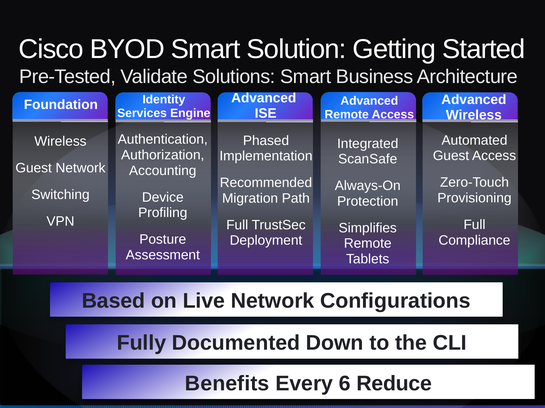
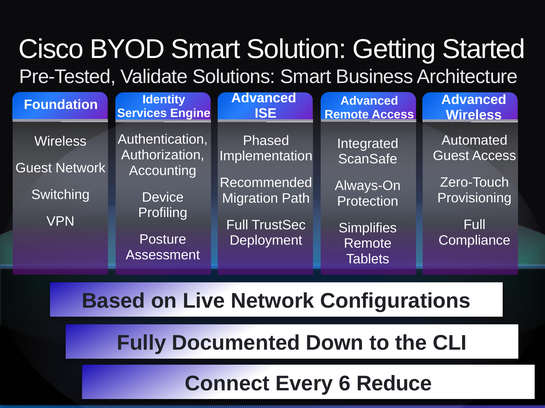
Benefits: Benefits -> Connect
